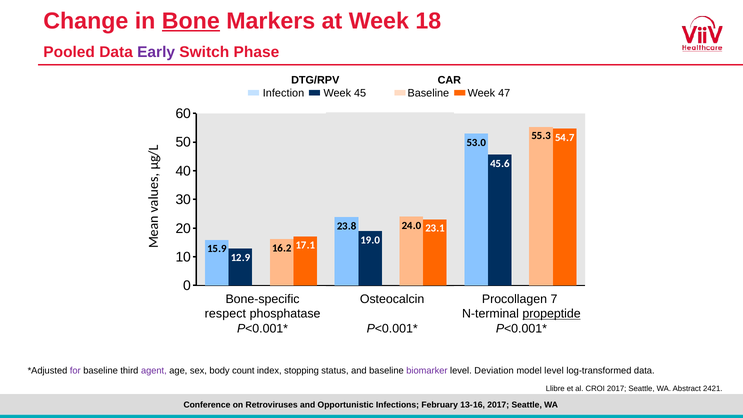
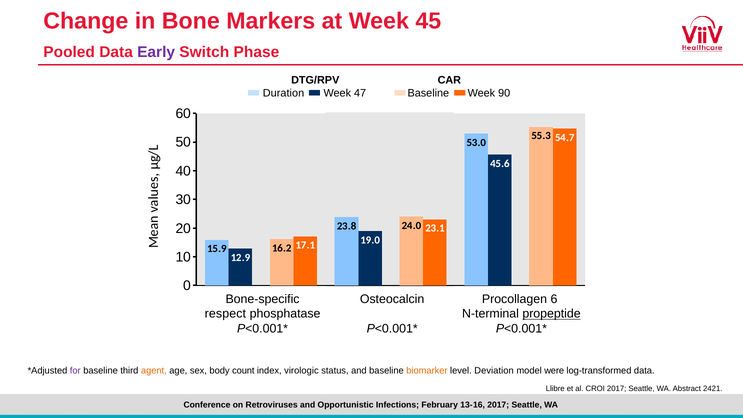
Bone underline: present -> none
18: 18 -> 45
Infection: Infection -> Duration
45: 45 -> 47
47: 47 -> 90
7: 7 -> 6
agent colour: purple -> orange
stopping: stopping -> virologic
biomarker colour: purple -> orange
model level: level -> were
